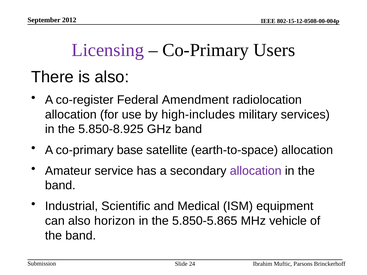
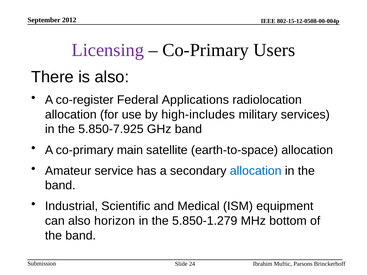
Amendment: Amendment -> Applications
5.850-8.925: 5.850-8.925 -> 5.850-7.925
base: base -> main
allocation at (256, 171) colour: purple -> blue
5.850-5.865: 5.850-5.865 -> 5.850-1.279
vehicle: vehicle -> bottom
